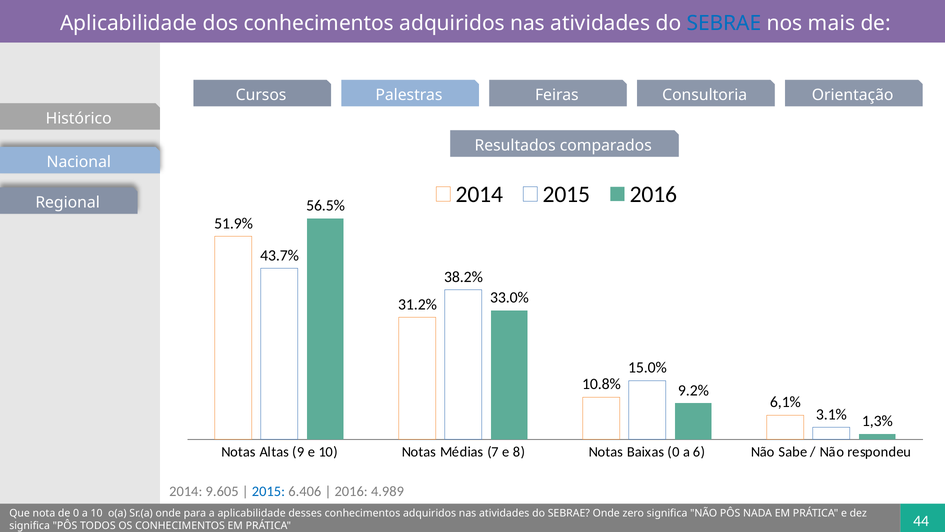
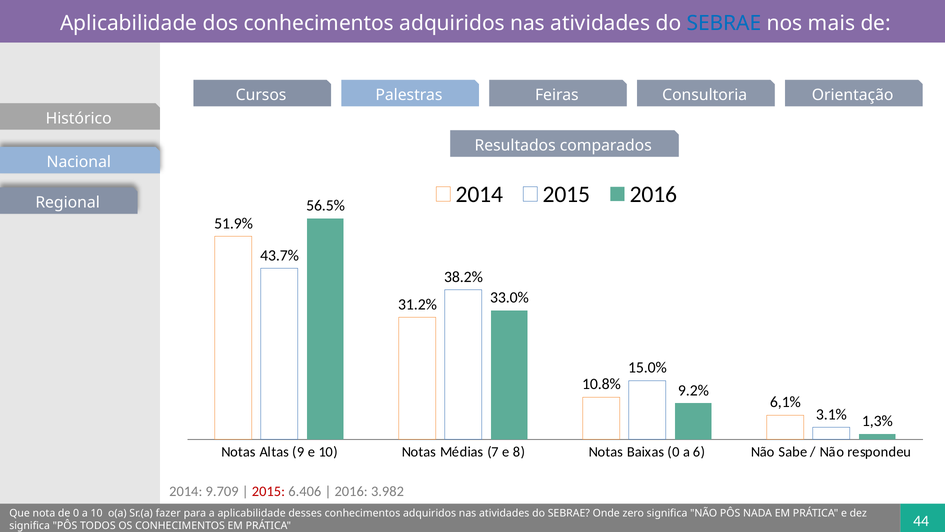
9.605: 9.605 -> 9.709
2015 at (268, 491) colour: blue -> red
4.989: 4.989 -> 3.982
Sr.(a onde: onde -> fazer
